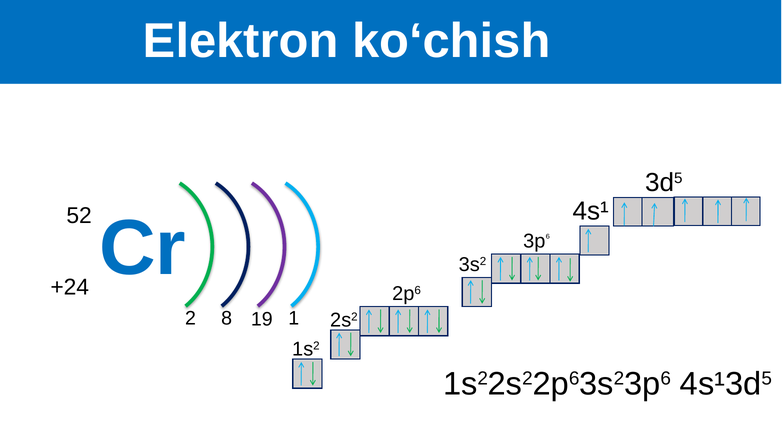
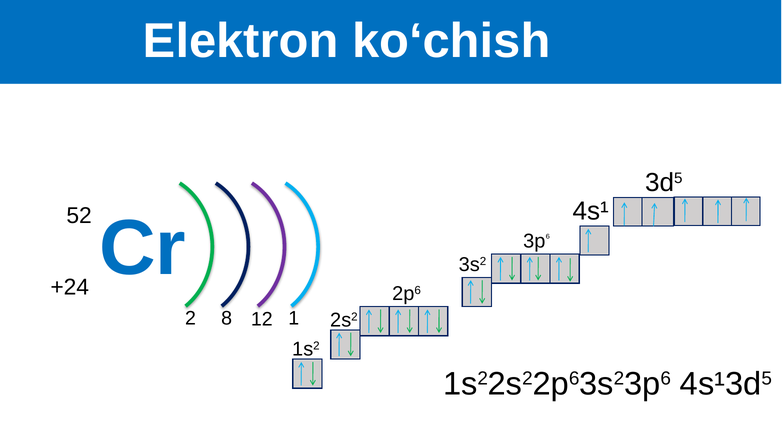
19: 19 -> 12
